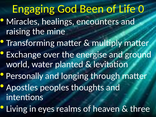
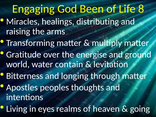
0: 0 -> 8
encounters: encounters -> distributing
mine: mine -> arms
Exchange: Exchange -> Gratitude
planted: planted -> contain
Personally: Personally -> Bitterness
three: three -> going
